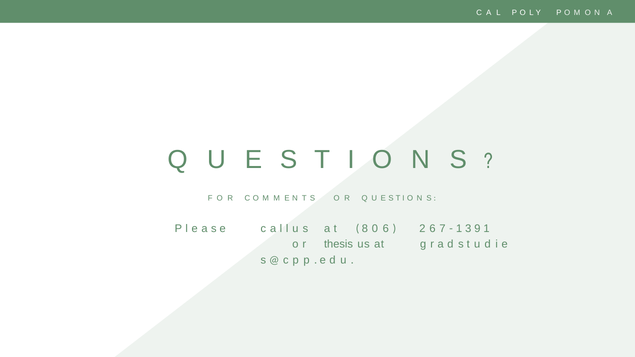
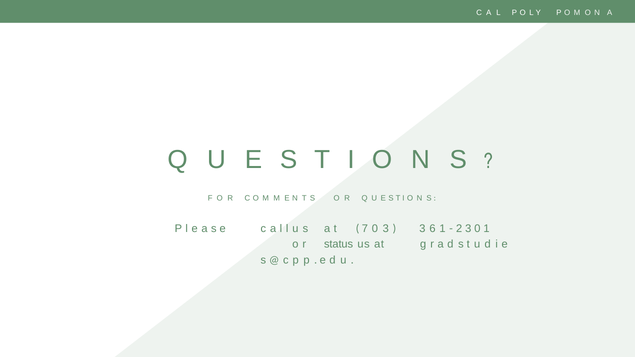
8: 8 -> 7
0 6: 6 -> 3
2 at (422, 228): 2 -> 3
6 7: 7 -> 1
1 at (459, 228): 1 -> 2
3 9: 9 -> 0
thesis: thesis -> status
